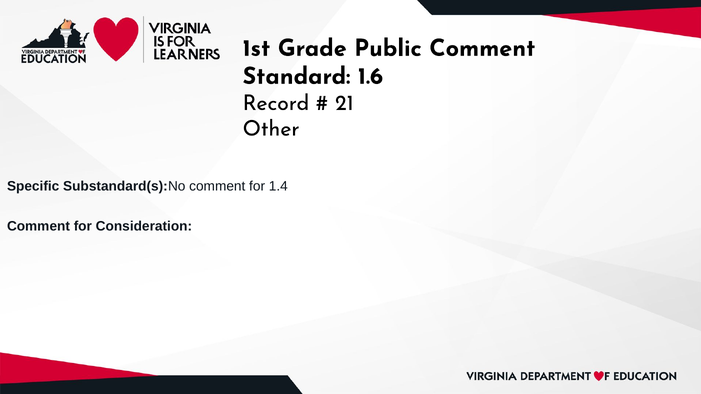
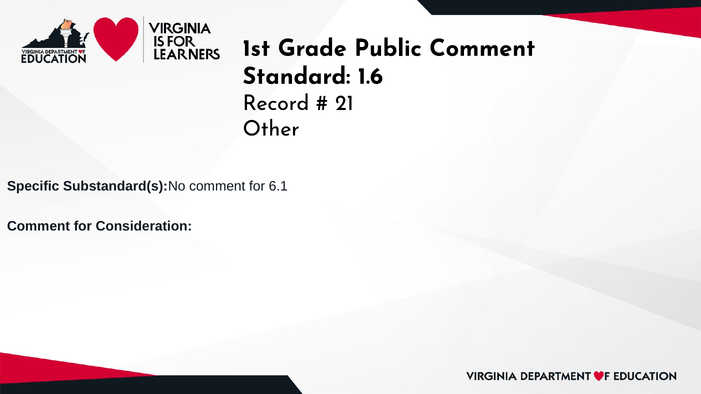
1.4: 1.4 -> 6.1
